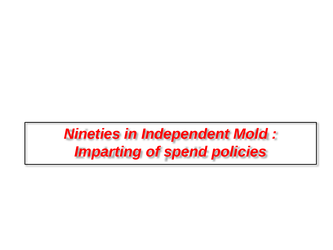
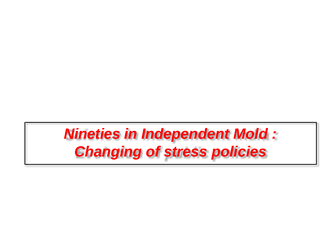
Imparting: Imparting -> Changing
spend: spend -> stress
